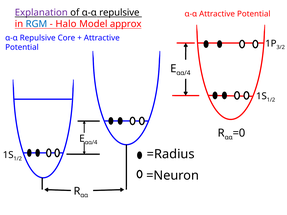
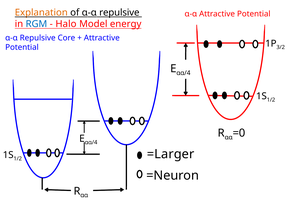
Explanation colour: purple -> orange
approx: approx -> energy
=Radius: =Radius -> =Larger
